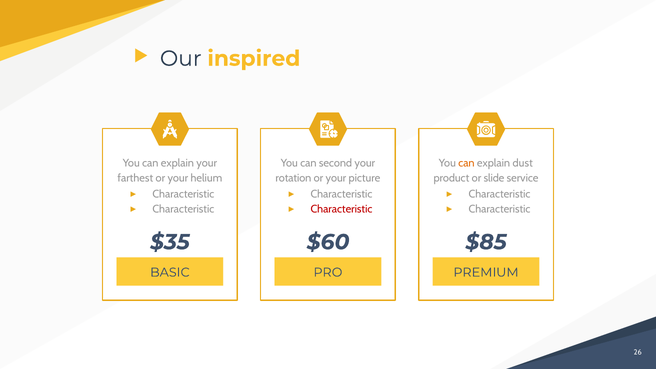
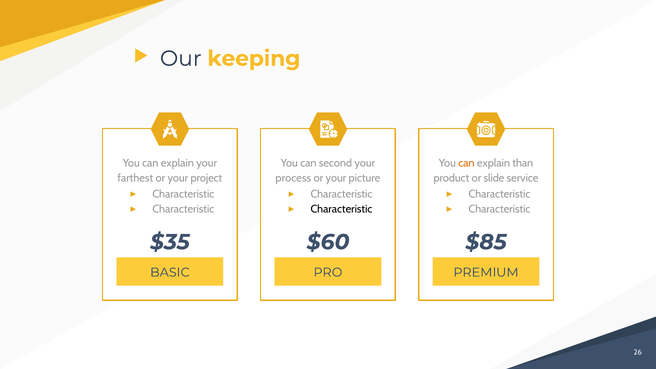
inspired: inspired -> keeping
dust: dust -> than
helium: helium -> project
rotation: rotation -> process
Characteristic at (341, 209) colour: red -> black
